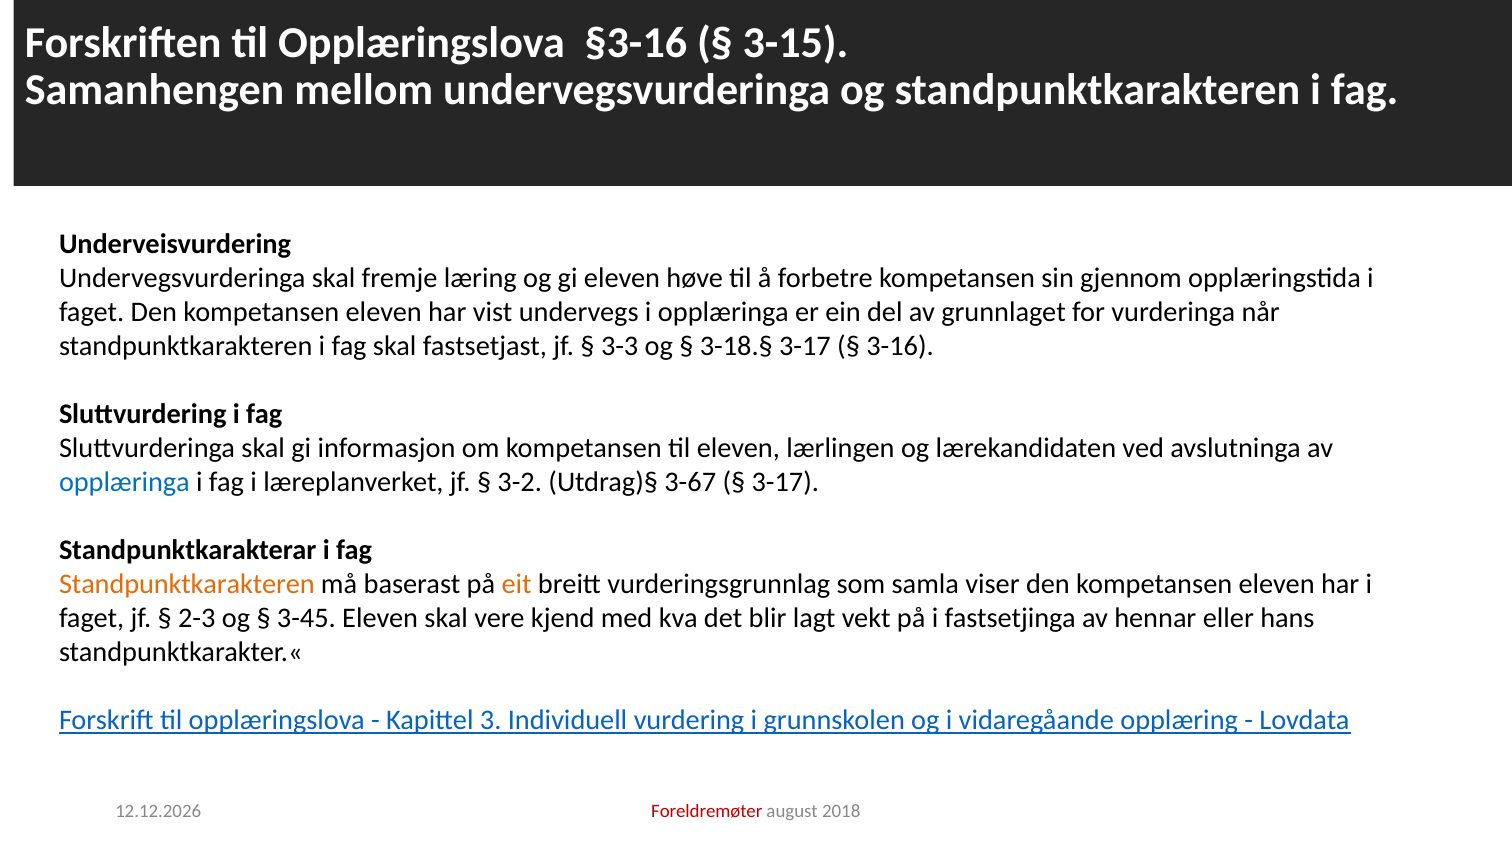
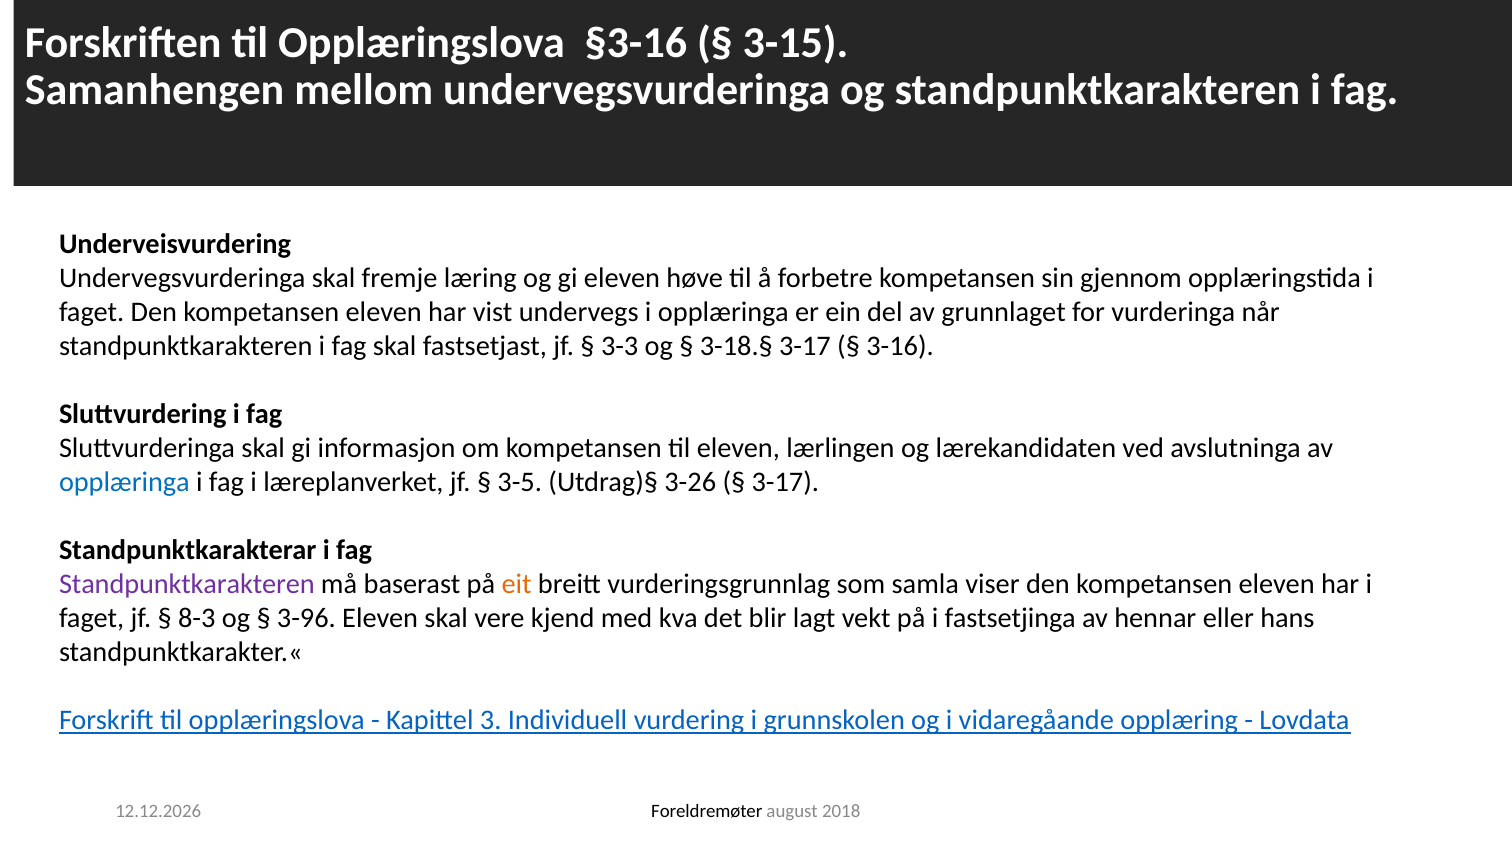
3-2: 3-2 -> 3-5
3-67: 3-67 -> 3-26
Standpunktkarakteren at (187, 585) colour: orange -> purple
2-3: 2-3 -> 8-3
3-45: 3-45 -> 3-96
Foreldremøter colour: red -> black
